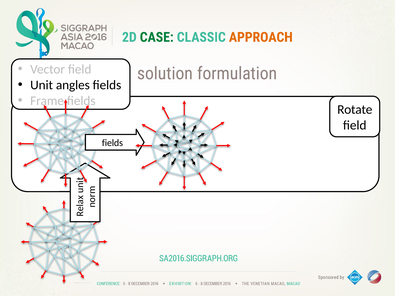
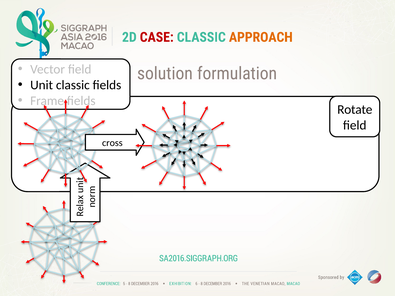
CASE colour: green -> red
Unit angles: angles -> classic
fields at (112, 143): fields -> cross
